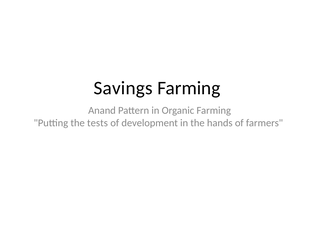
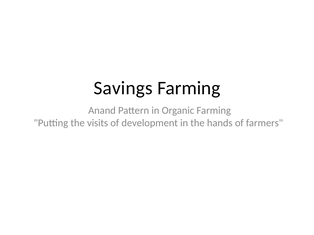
tests: tests -> visits
